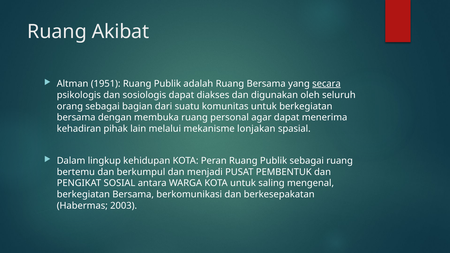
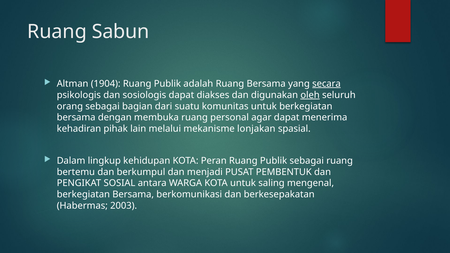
Akibat: Akibat -> Sabun
1951: 1951 -> 1904
oleh underline: none -> present
